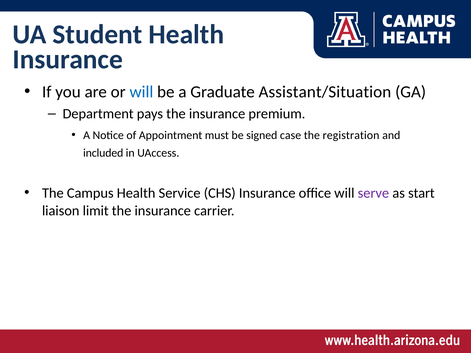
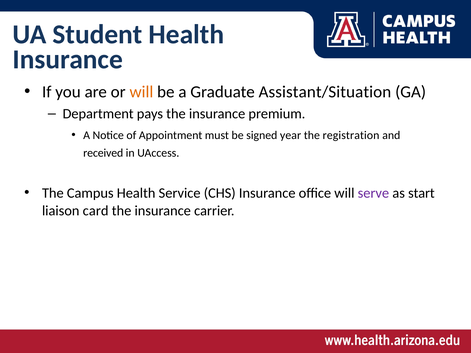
will at (141, 92) colour: blue -> orange
case: case -> year
included: included -> received
limit: limit -> card
